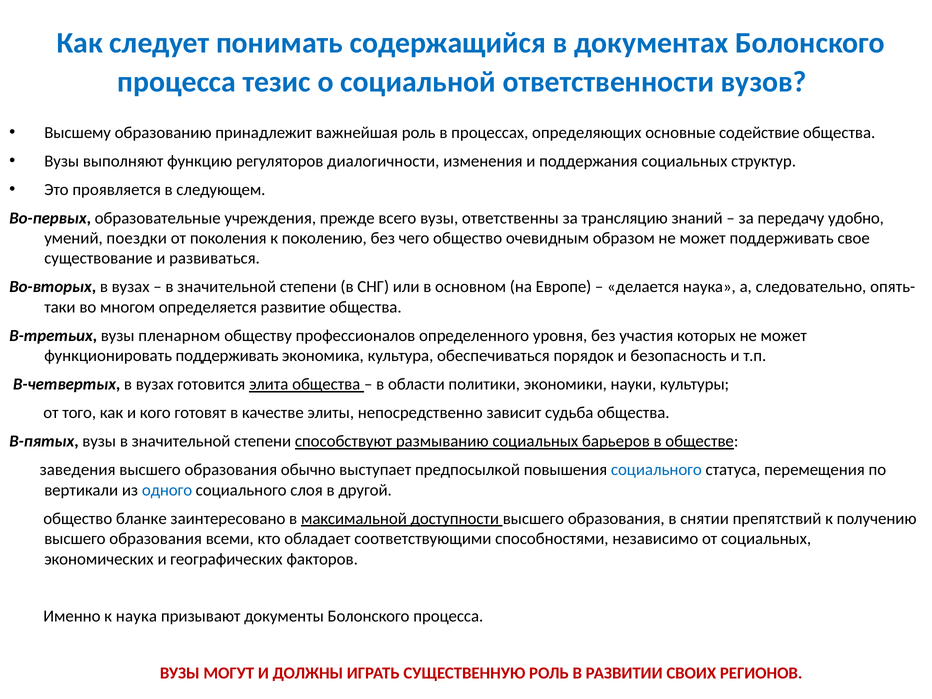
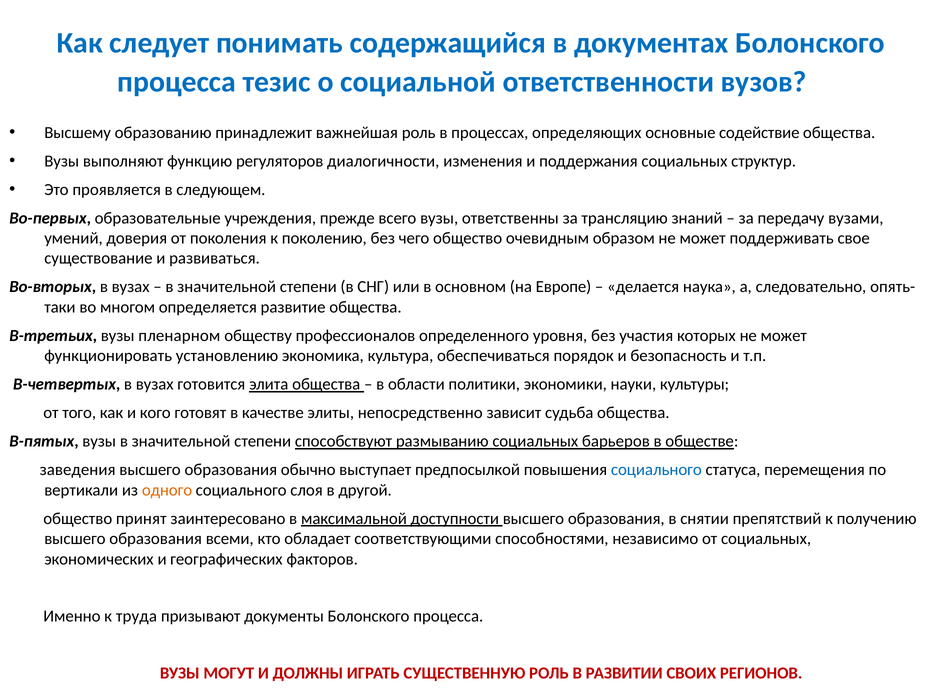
удобно: удобно -> вузами
поездки: поездки -> доверия
функционировать поддерживать: поддерживать -> установлению
одного colour: blue -> orange
бланке: бланке -> принят
к наука: наука -> труда
